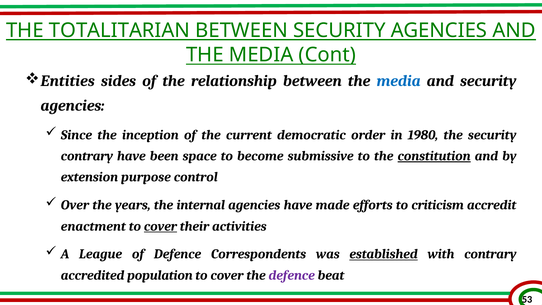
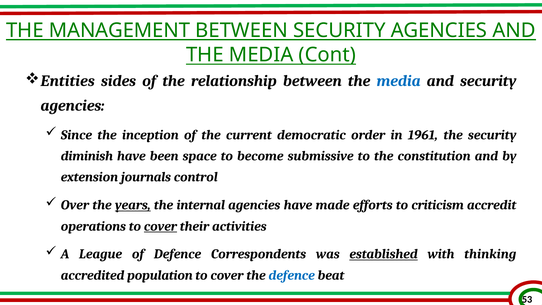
TOTALITARIAN: TOTALITARIAN -> MANAGEMENT
1980: 1980 -> 1961
contrary at (87, 156): contrary -> diminish
constitution underline: present -> none
purpose: purpose -> journals
years underline: none -> present
enactment: enactment -> operations
with contrary: contrary -> thinking
defence at (292, 275) colour: purple -> blue
